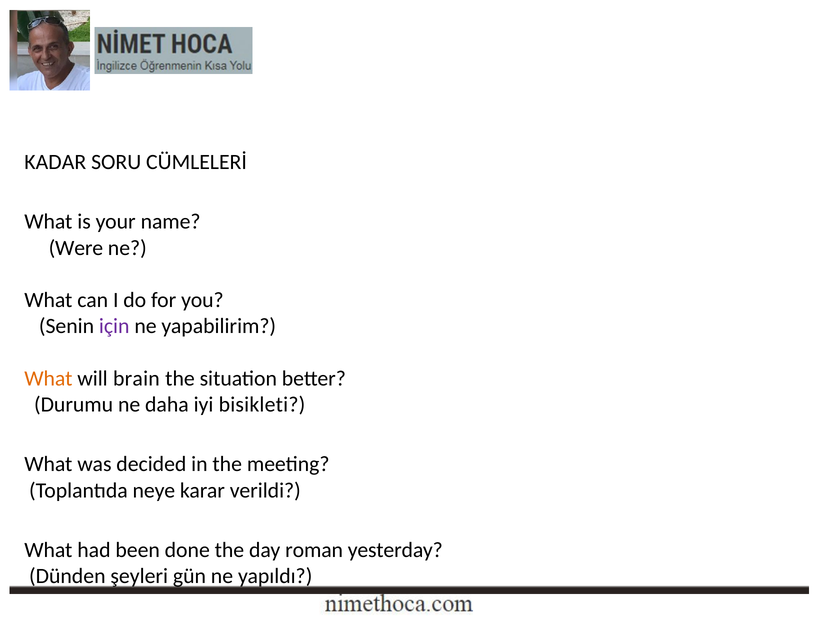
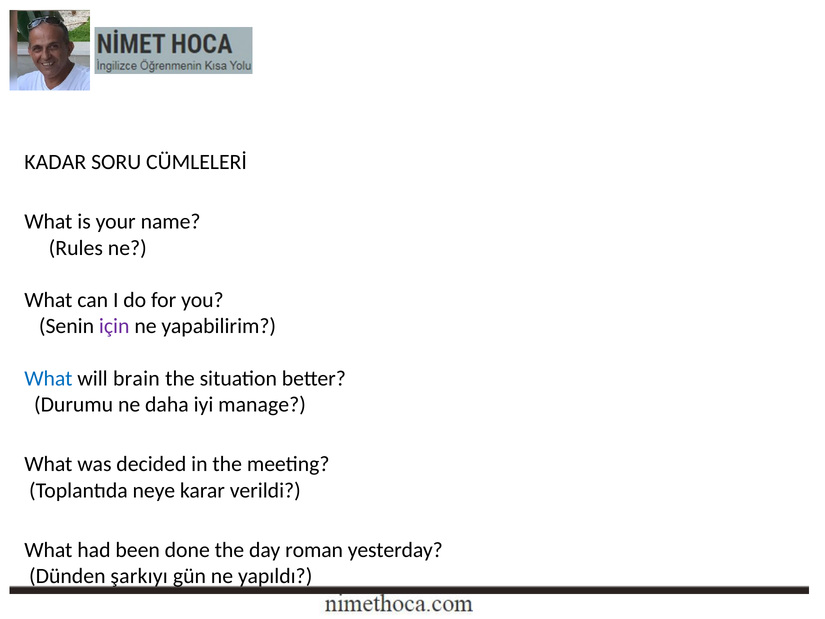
Were: Were -> Rules
What at (48, 378) colour: orange -> blue
bisikleti: bisikleti -> manage
şeyleri: şeyleri -> şarkıyı
